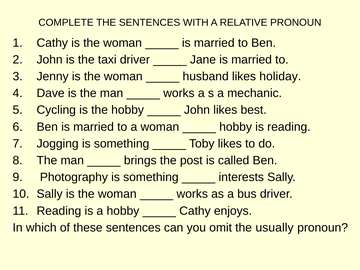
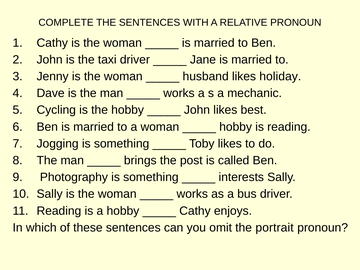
usually: usually -> portrait
